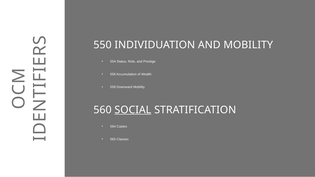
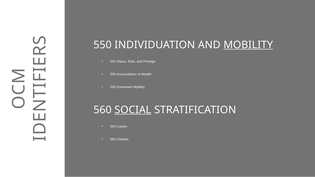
MOBILITY at (248, 45) underline: none -> present
